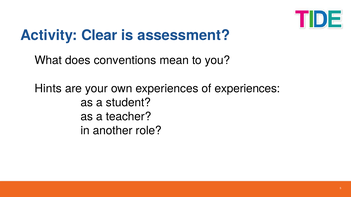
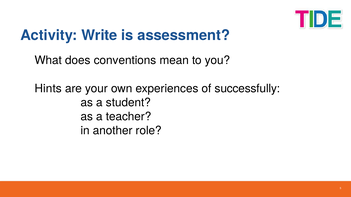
Clear: Clear -> Write
of experiences: experiences -> successfully
